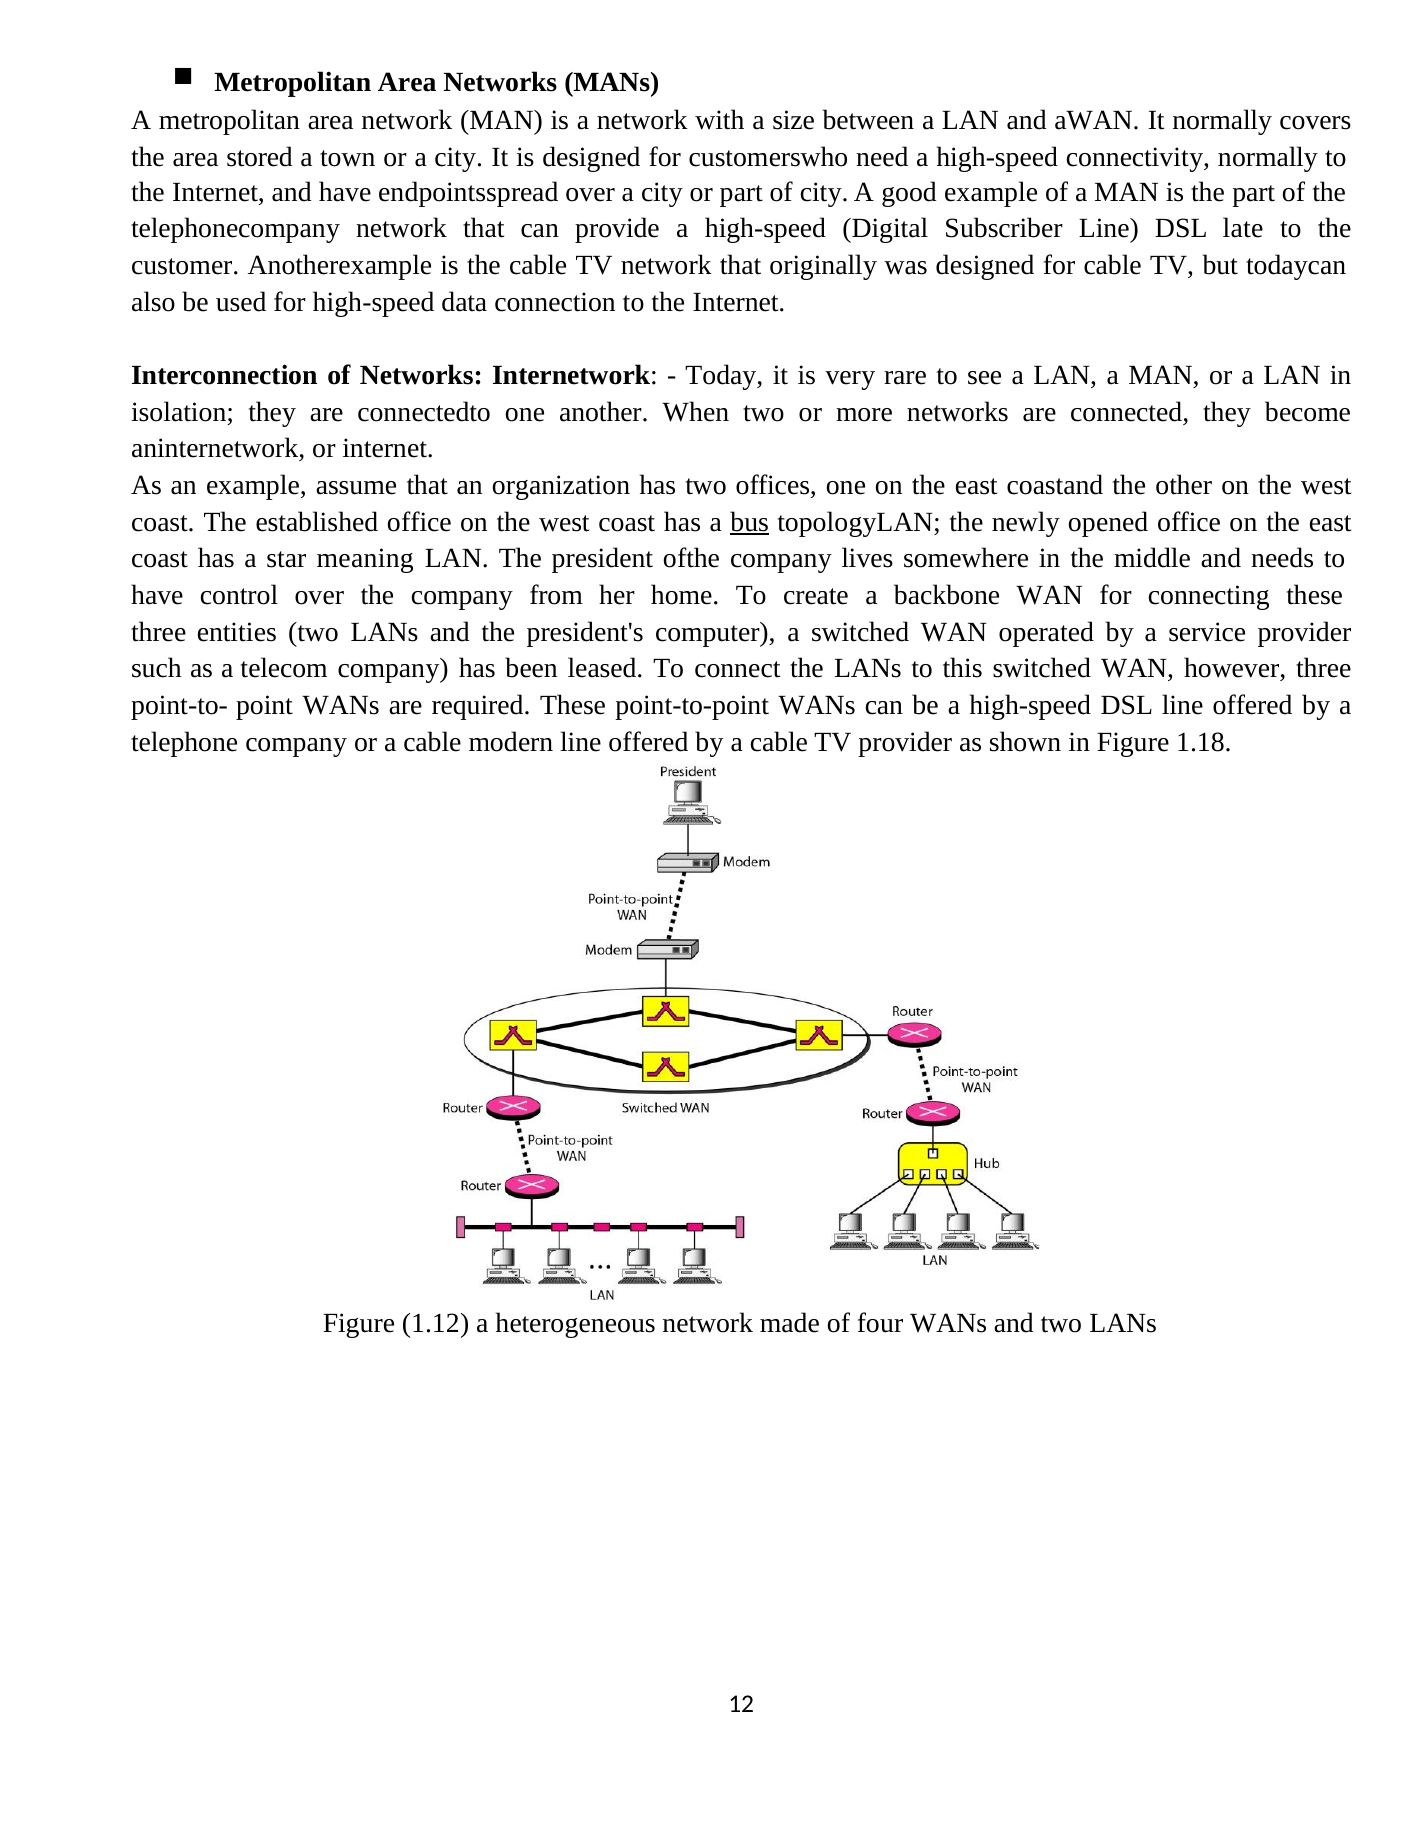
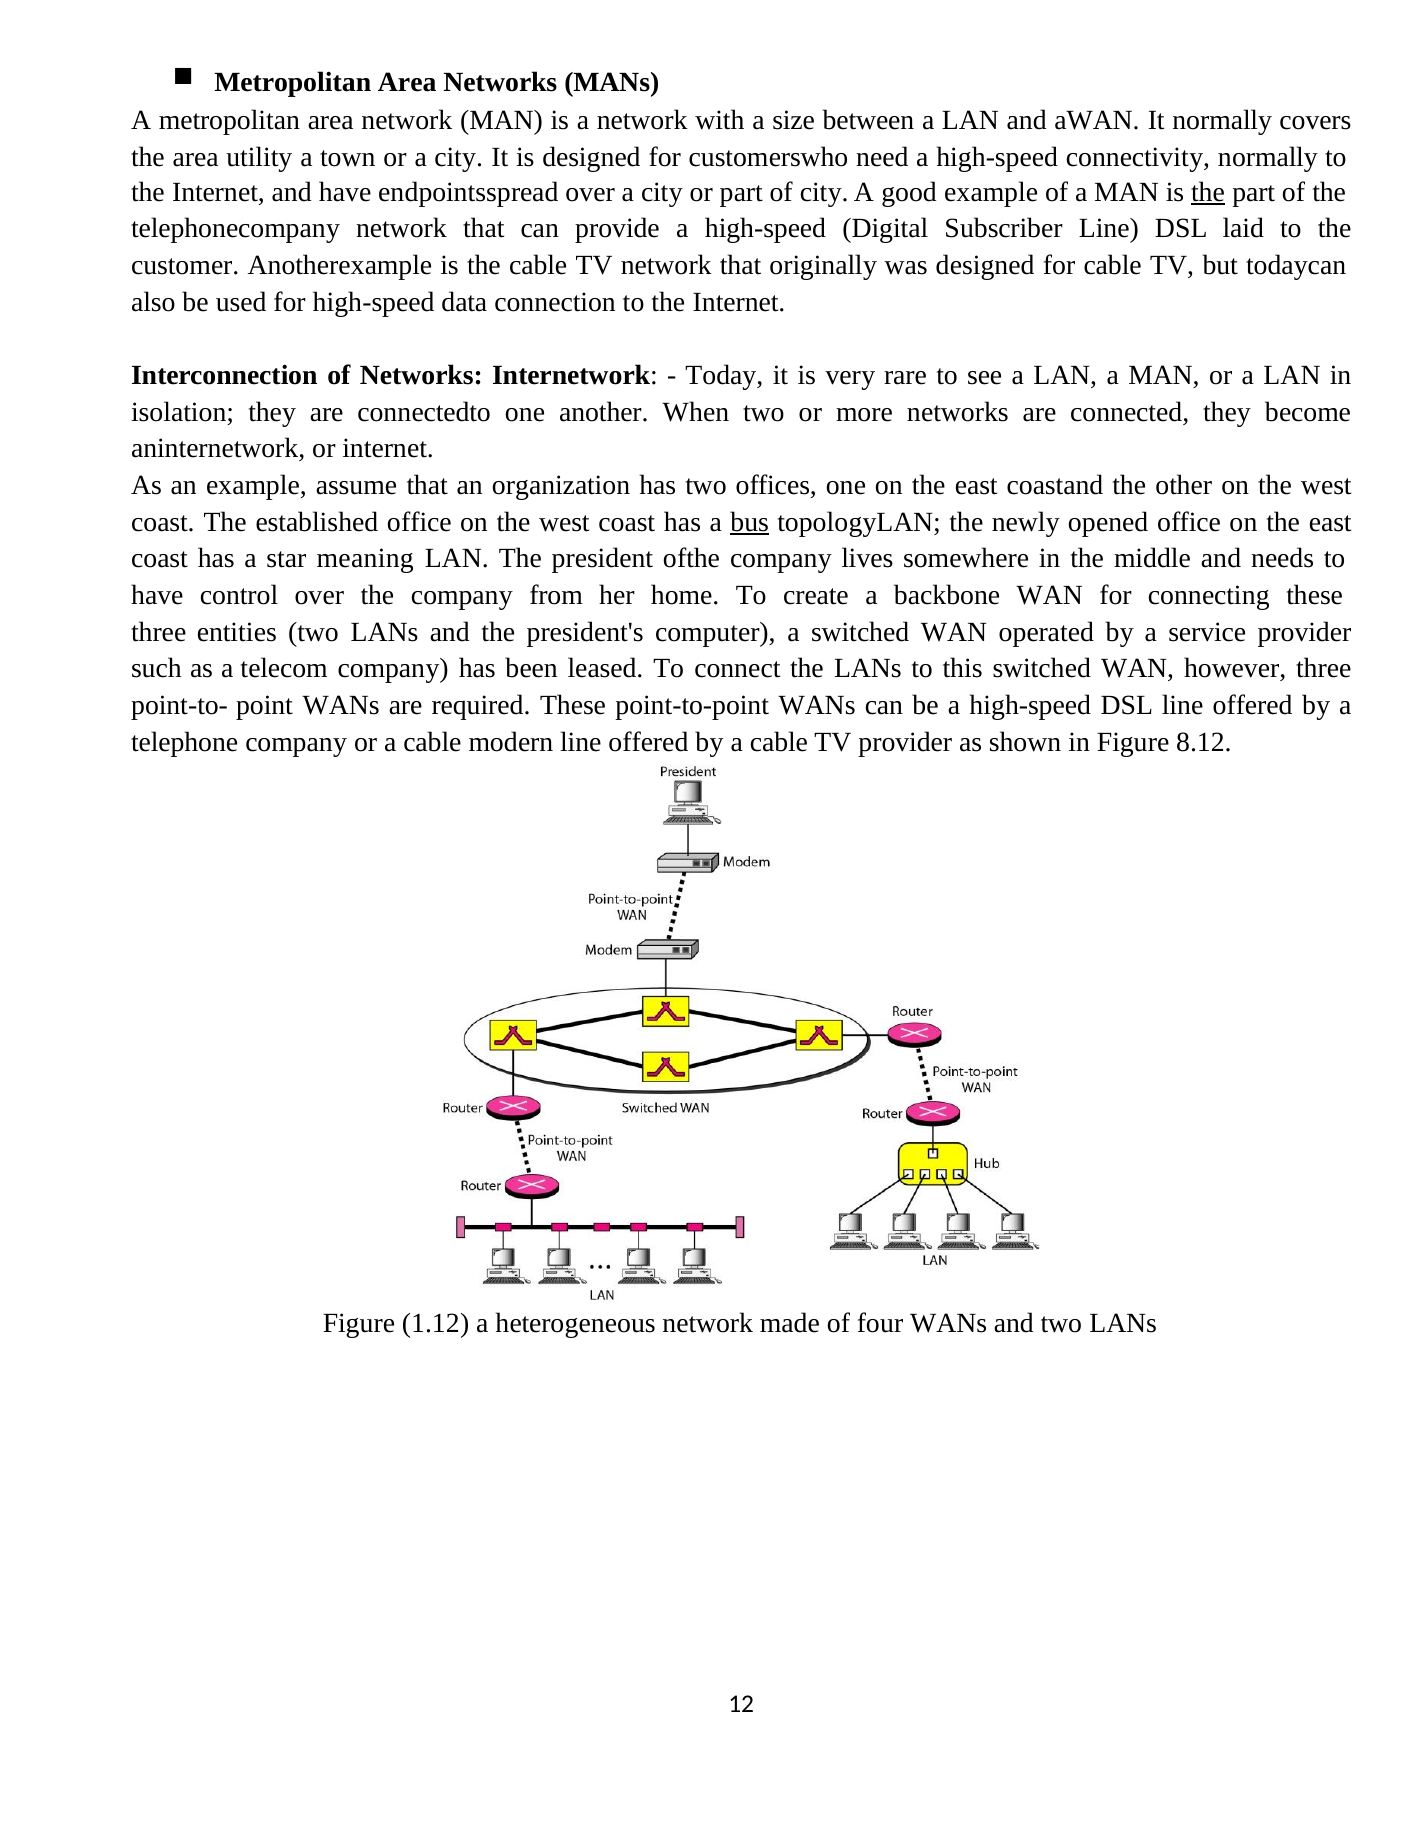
stored: stored -> utility
the at (1208, 192) underline: none -> present
late: late -> laid
1.18: 1.18 -> 8.12
